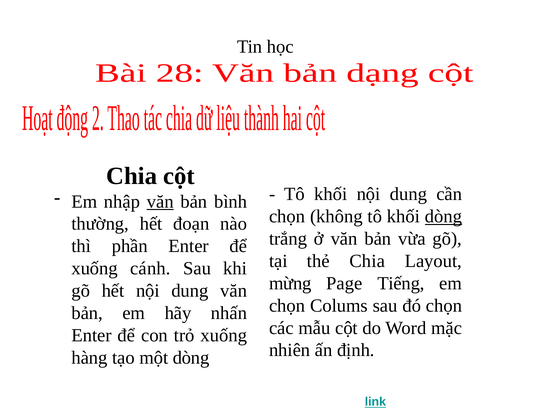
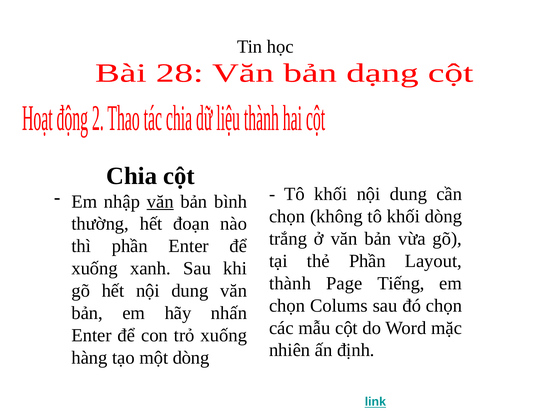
dòng at (444, 216) underline: present -> none
thẻ Chia: Chia -> Phần
cánh: cánh -> xanh
mừng: mừng -> thành
